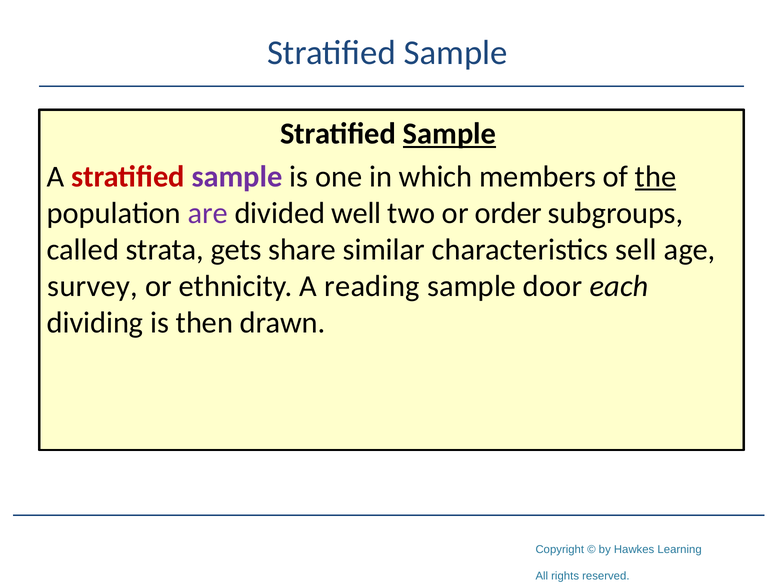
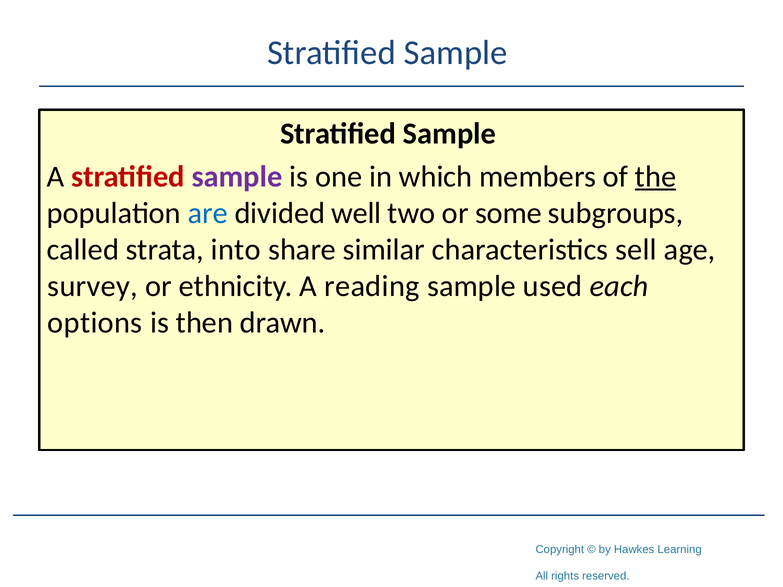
Sample at (450, 134) underline: present -> none
are colour: purple -> blue
order: order -> some
gets: gets -> into
door: door -> used
dividing: dividing -> options
